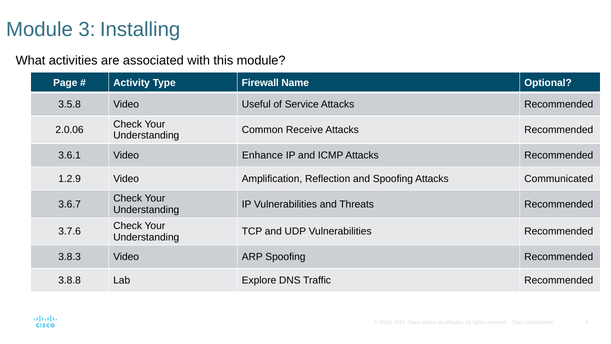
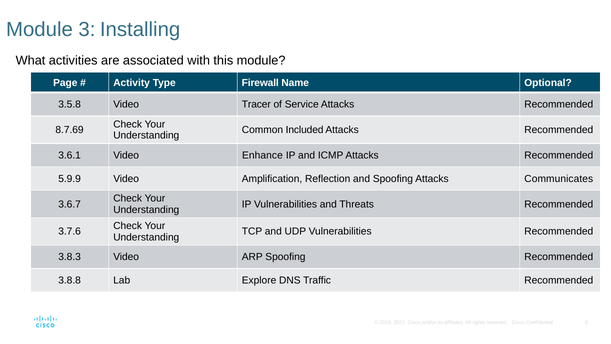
Useful: Useful -> Tracer
2.0.06: 2.0.06 -> 8.7.69
Receive: Receive -> Included
1.2.9: 1.2.9 -> 5.9.9
Communicated: Communicated -> Communicates
